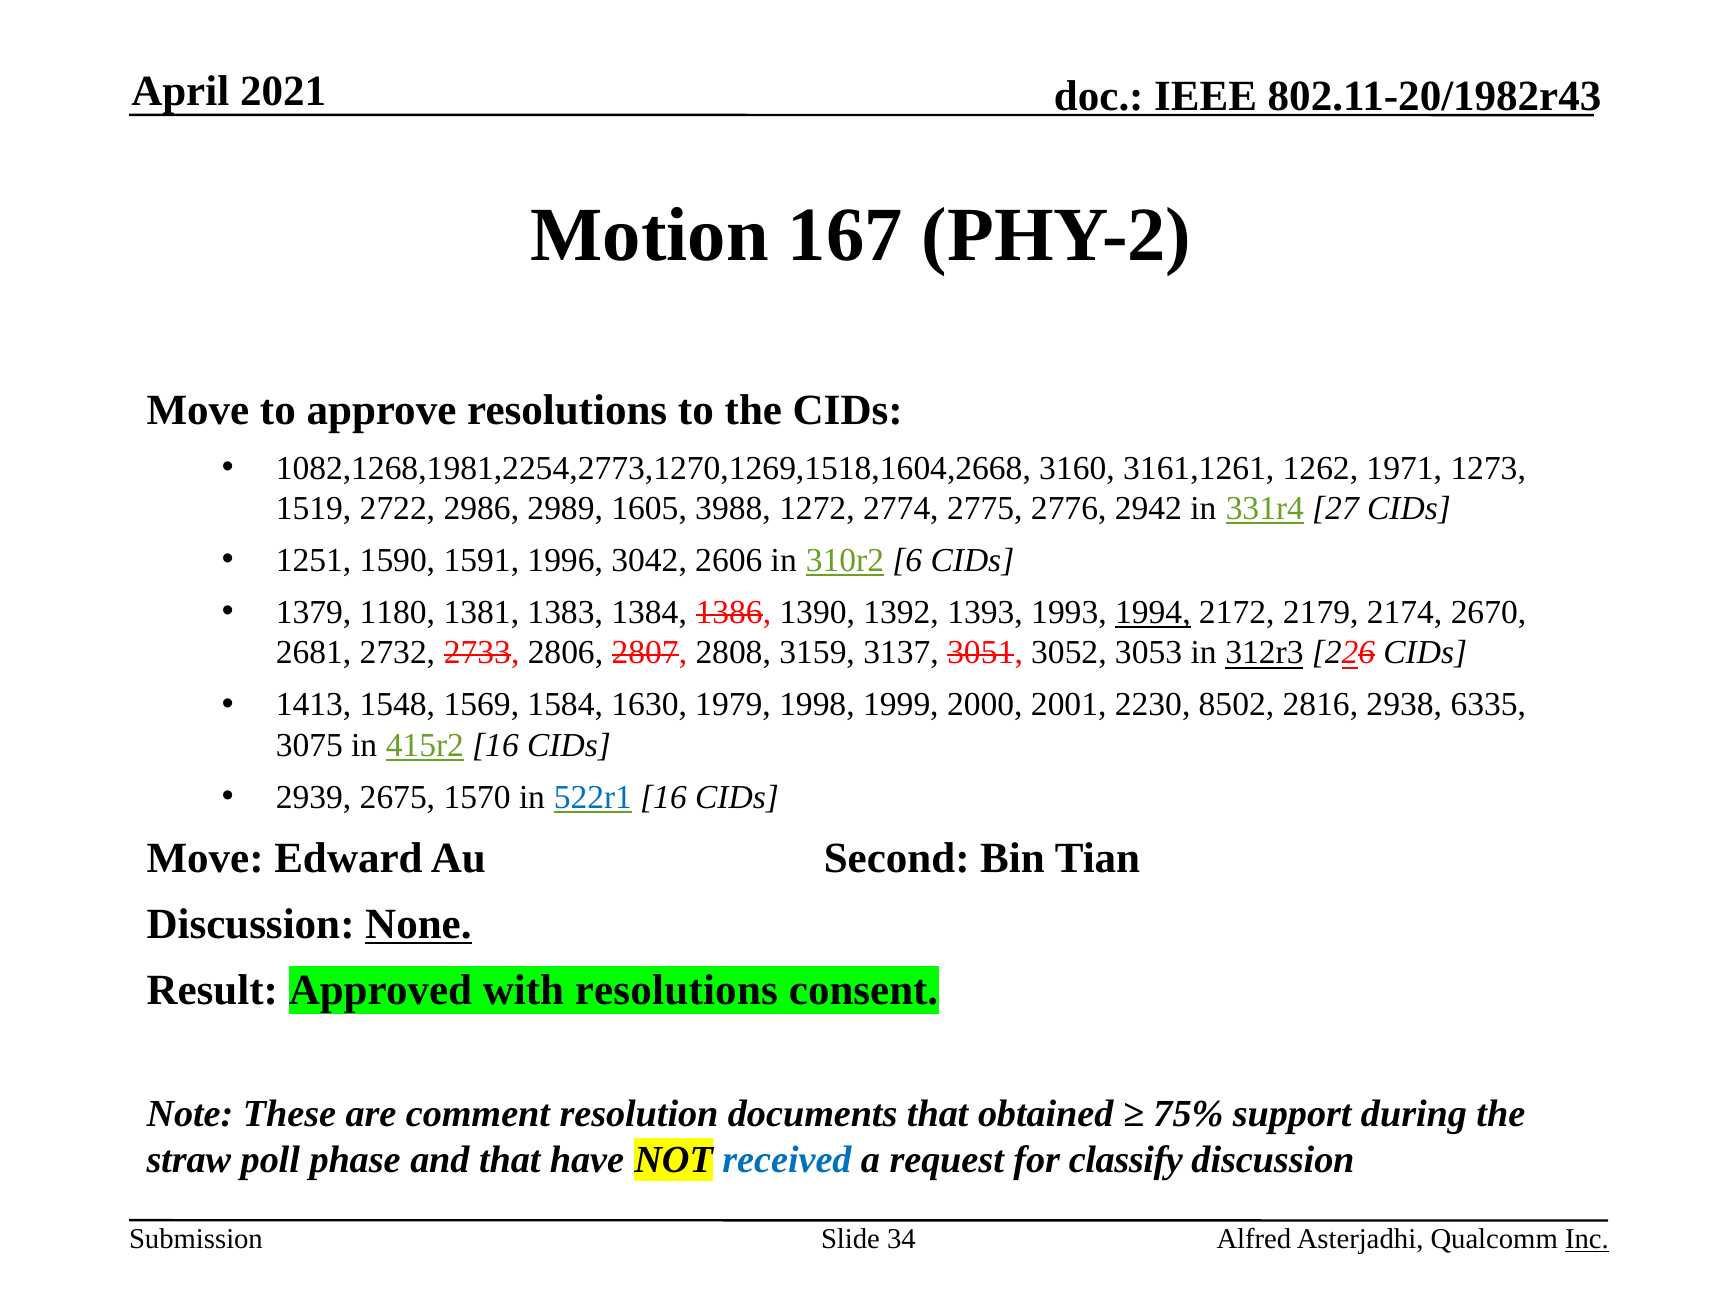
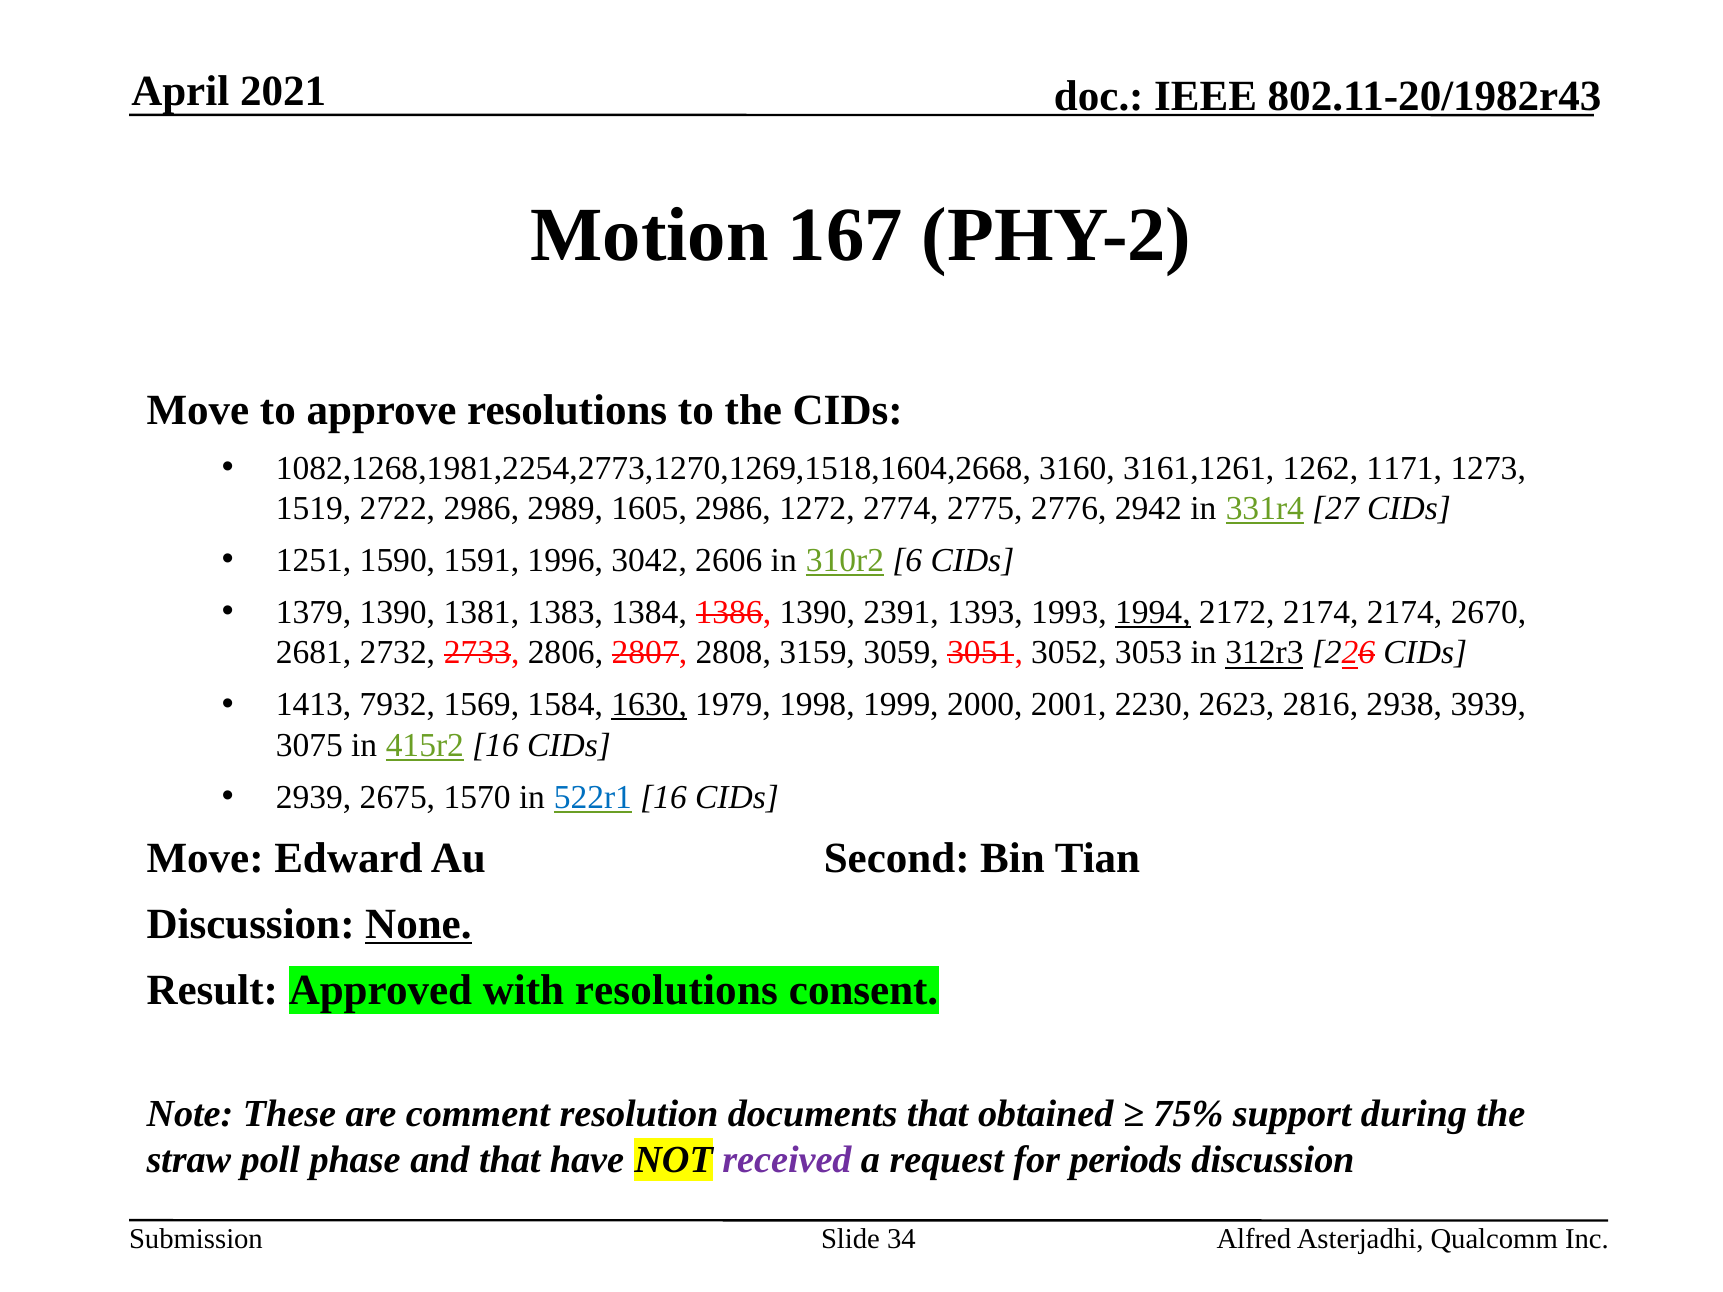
1971: 1971 -> 1171
1605 3988: 3988 -> 2986
1379 1180: 1180 -> 1390
1392: 1392 -> 2391
2172 2179: 2179 -> 2174
3137: 3137 -> 3059
1548: 1548 -> 7932
1630 underline: none -> present
8502: 8502 -> 2623
6335: 6335 -> 3939
received colour: blue -> purple
classify: classify -> periods
Inc underline: present -> none
